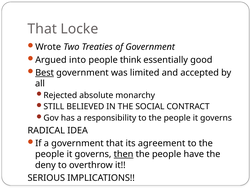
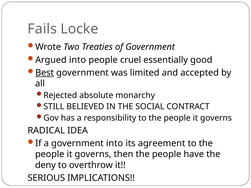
That at (42, 29): That -> Fails
think: think -> cruel
government that: that -> into
then underline: present -> none
